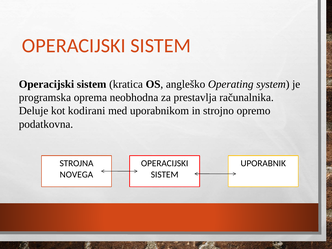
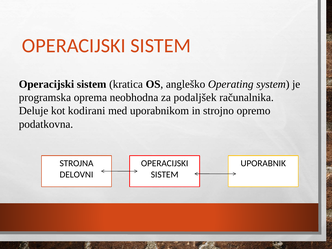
prestavlja: prestavlja -> podaljšek
NOVEGA: NOVEGA -> DELOVNI
